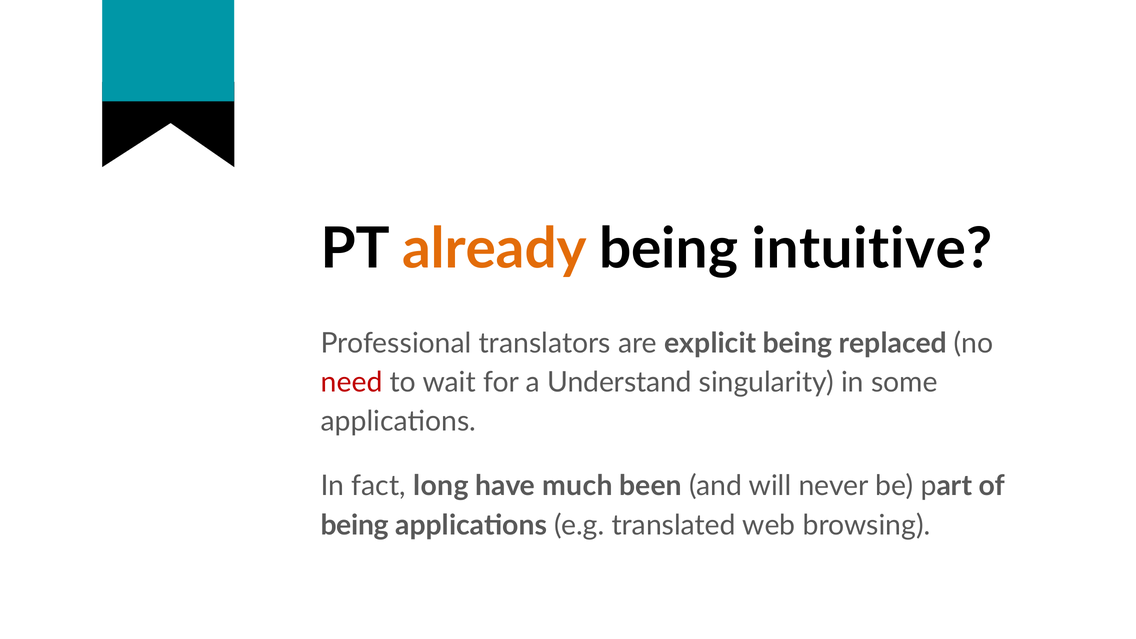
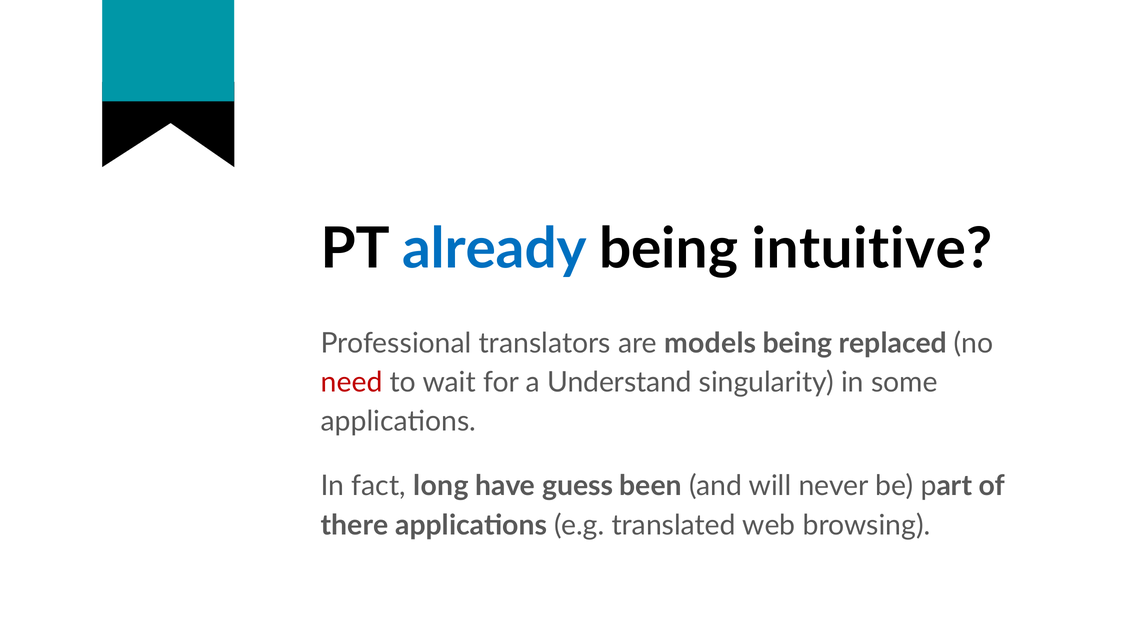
already colour: orange -> blue
explicit: explicit -> models
much: much -> guess
being at (355, 525): being -> there
